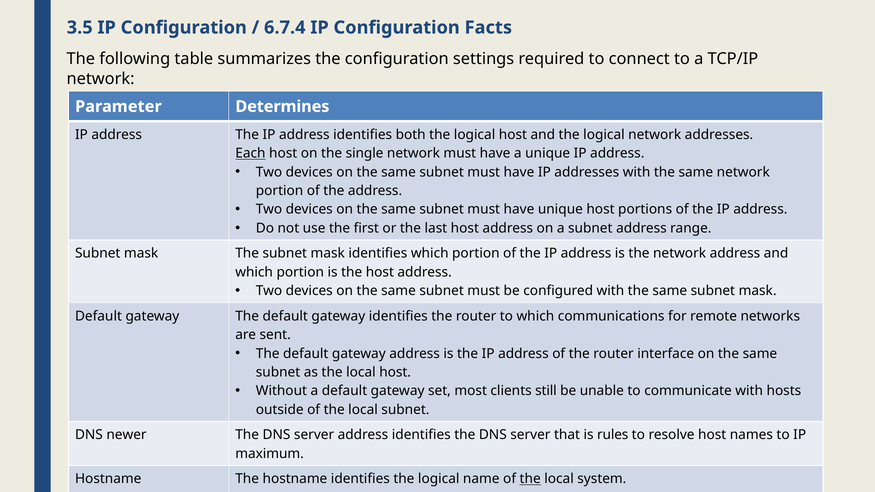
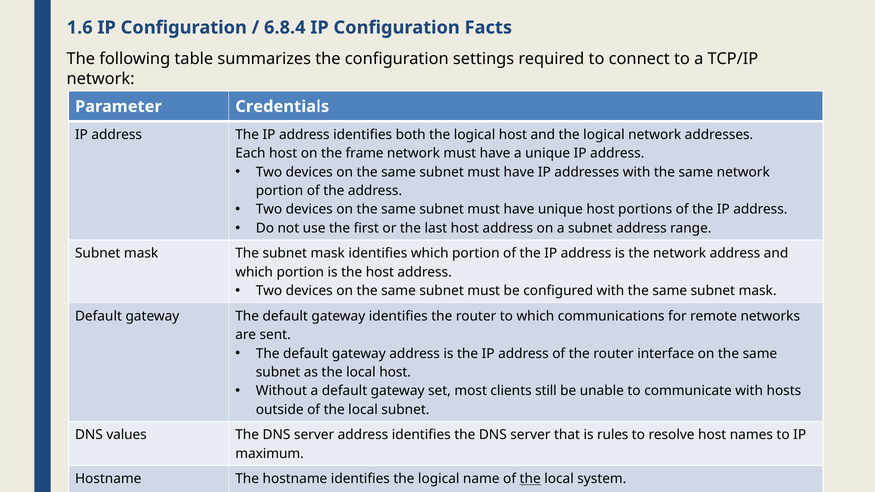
3.5: 3.5 -> 1.6
6.7.4: 6.7.4 -> 6.8.4
Determines: Determines -> Credentials
Each underline: present -> none
single: single -> frame
newer: newer -> values
